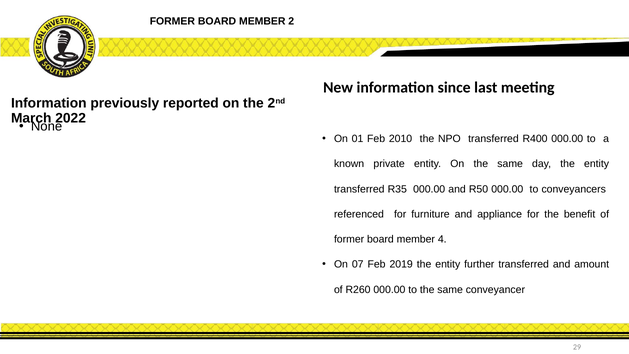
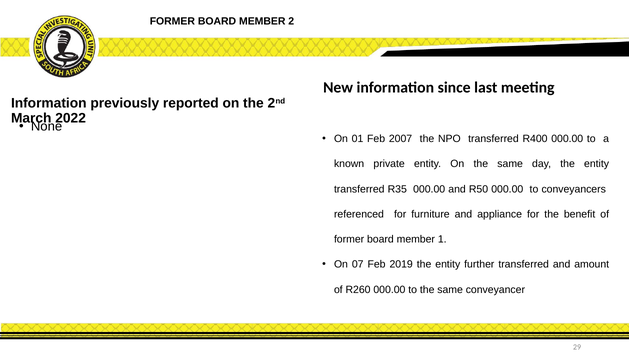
2010: 2010 -> 2007
4: 4 -> 1
